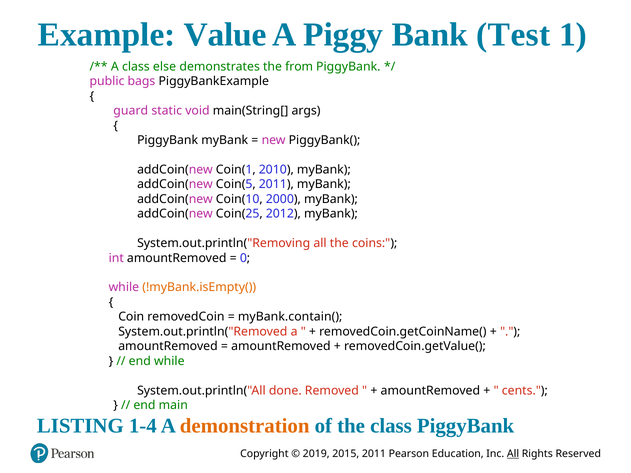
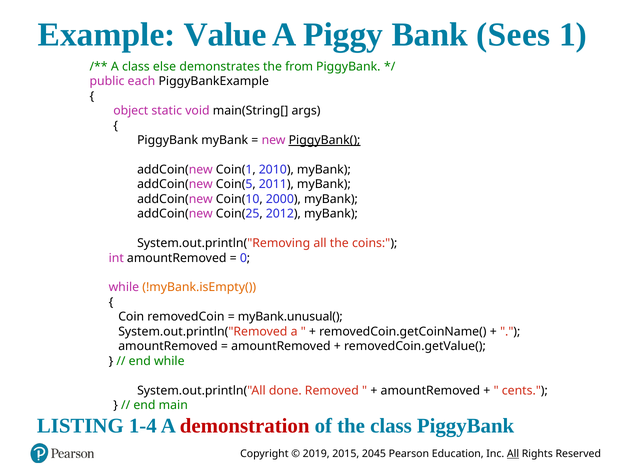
Test: Test -> Sees
bags: bags -> each
guard: guard -> object
PiggyBank( underline: none -> present
myBank.contain(: myBank.contain( -> myBank.unusual(
demonstration colour: orange -> red
2011 at (374, 454): 2011 -> 2045
